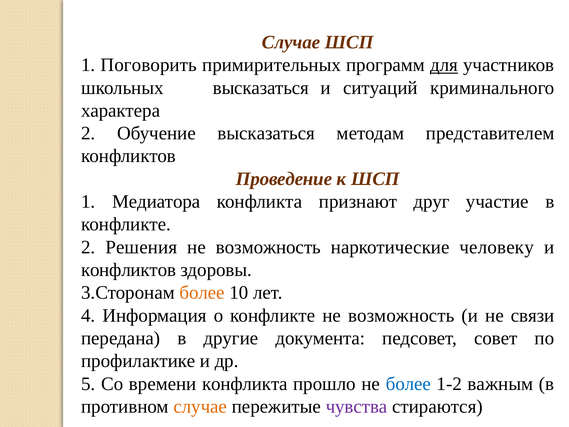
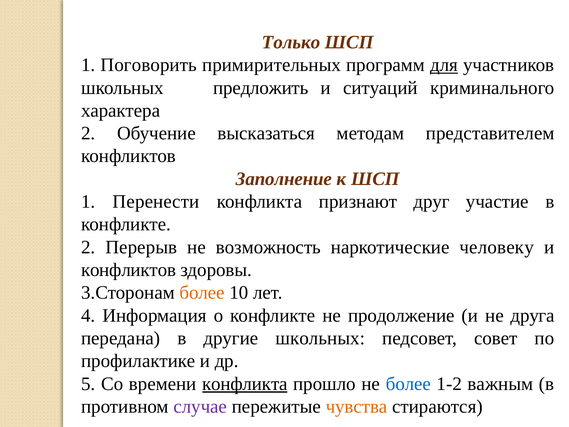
Случае at (291, 42): Случае -> Только
школьных высказаться: высказаться -> предложить
Проведение: Проведение -> Заполнение
Медиатора: Медиатора -> Перенести
Решения: Решения -> Перерыв
конфликте не возможность: возможность -> продолжение
связи: связи -> друга
другие документа: документа -> школьных
конфликта at (245, 384) underline: none -> present
случае at (200, 406) colour: orange -> purple
чувства colour: purple -> orange
